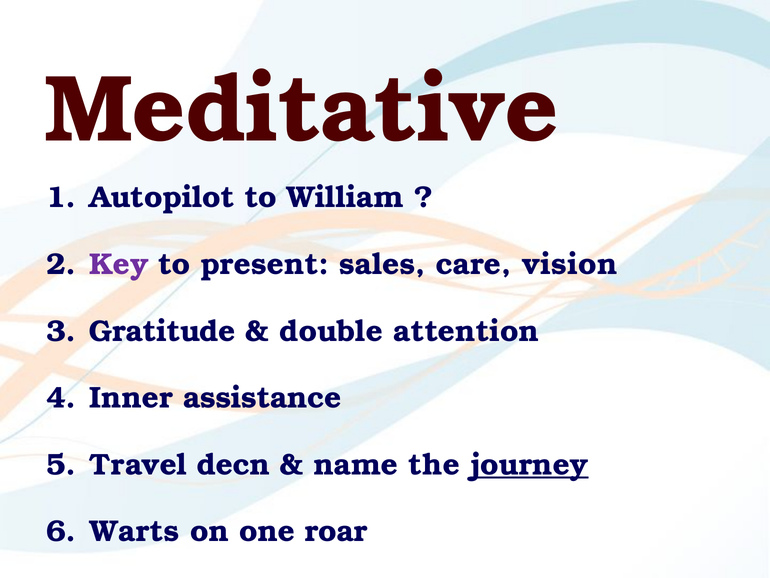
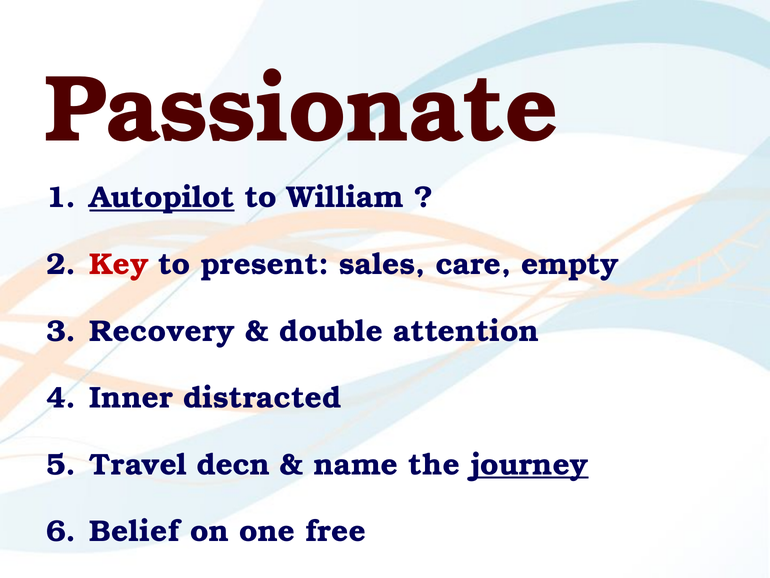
Meditative: Meditative -> Passionate
Autopilot underline: none -> present
Key colour: purple -> red
vision: vision -> empty
Gratitude: Gratitude -> Recovery
assistance: assistance -> distracted
Warts: Warts -> Belief
roar: roar -> free
